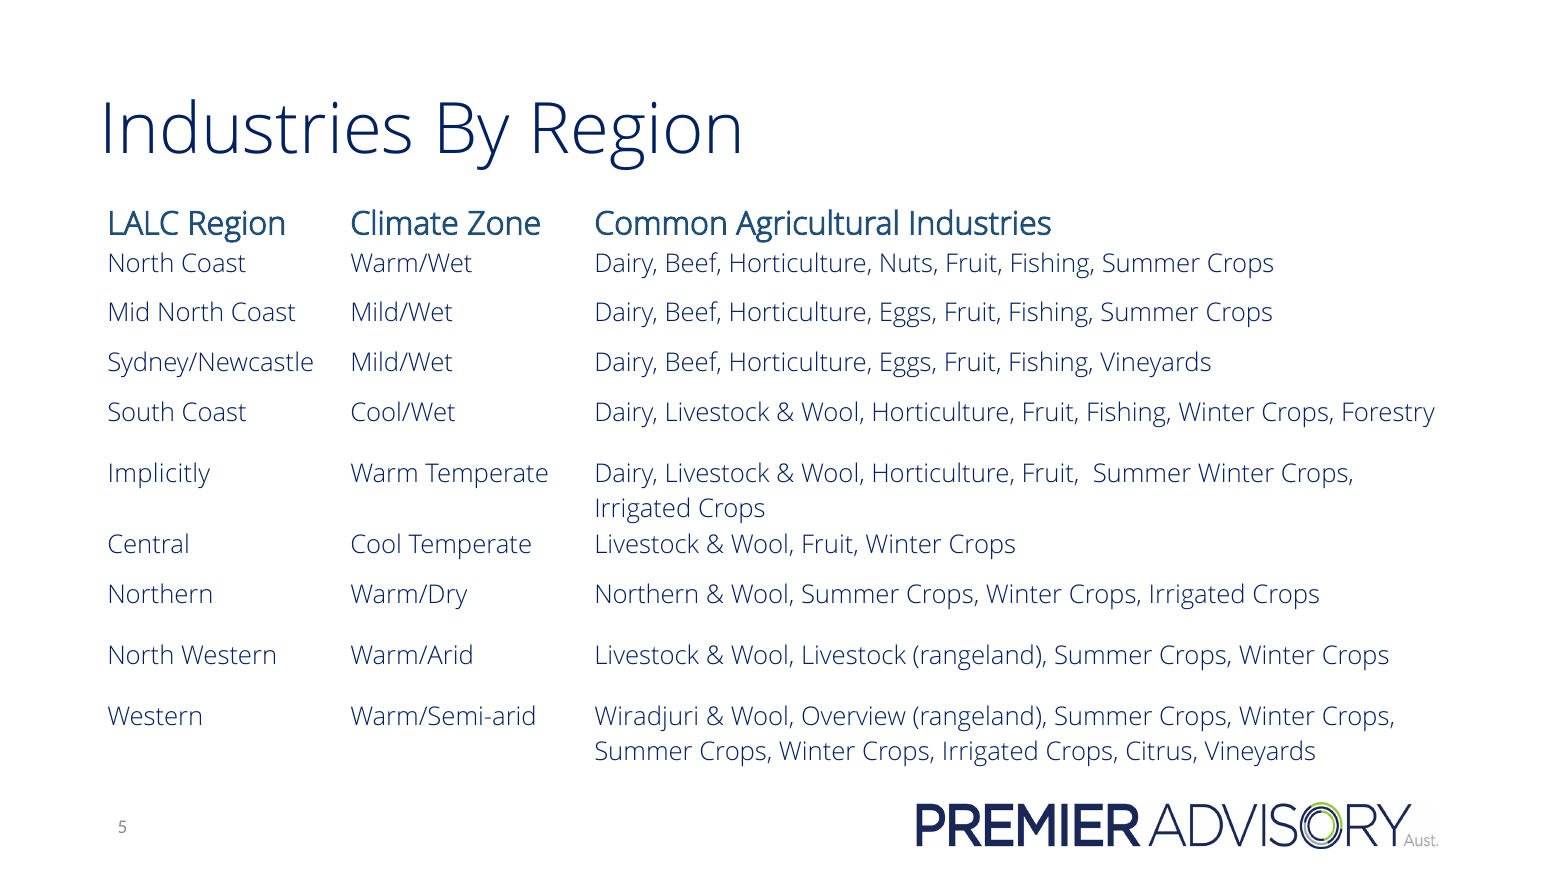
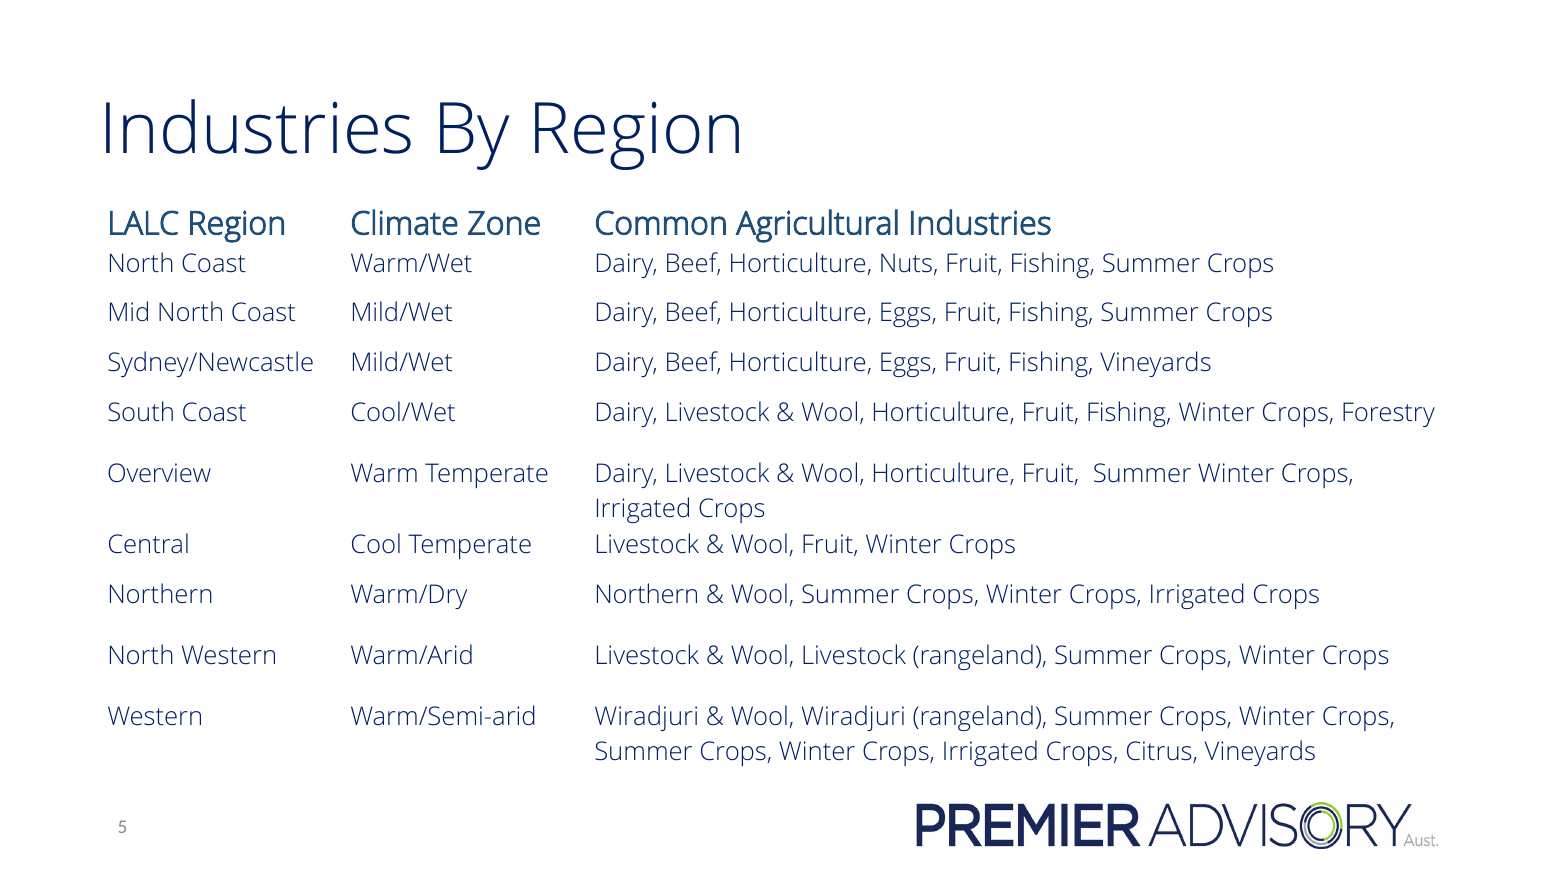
Implicitly: Implicitly -> Overview
Wool Overview: Overview -> Wiradjuri
